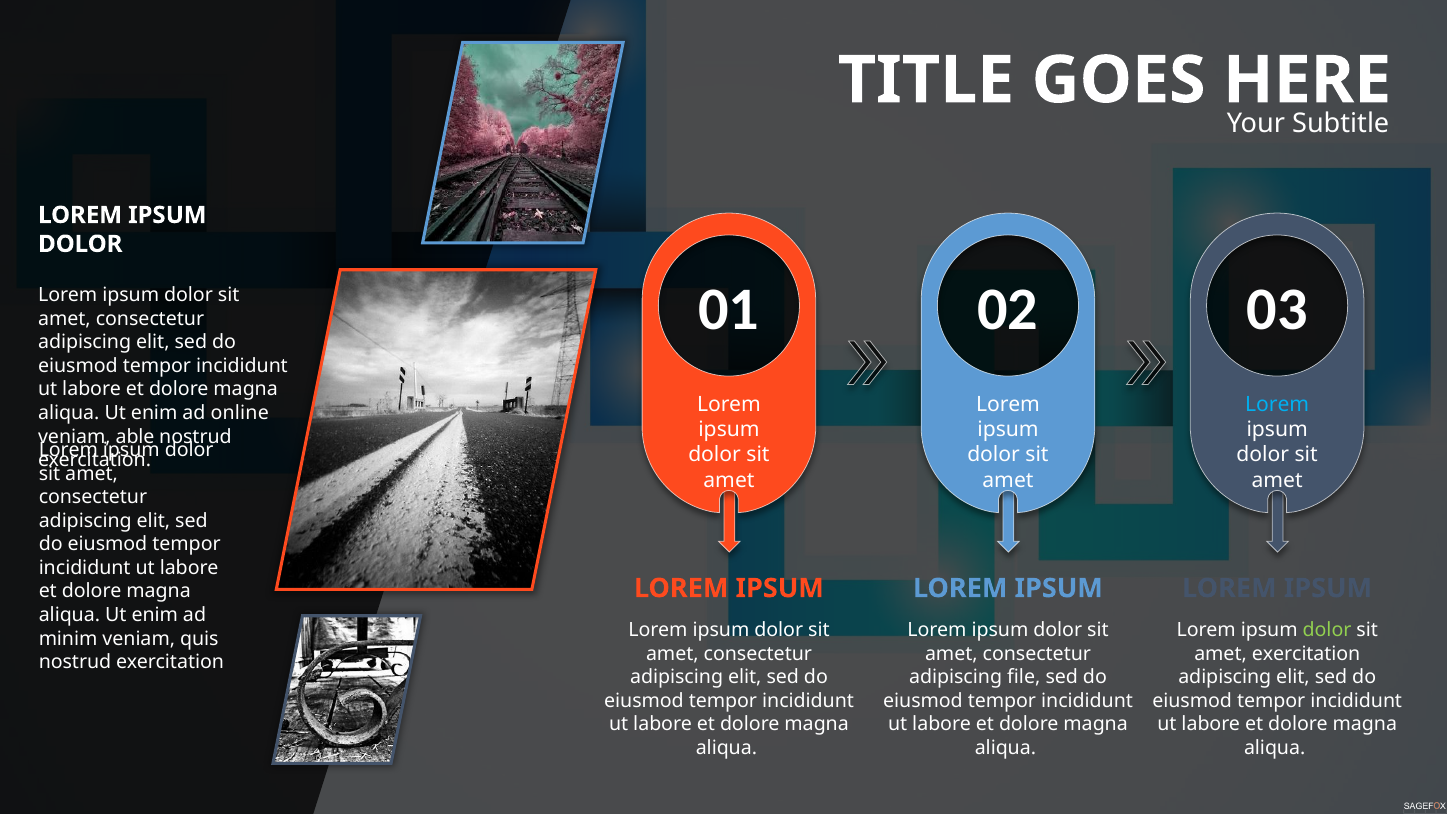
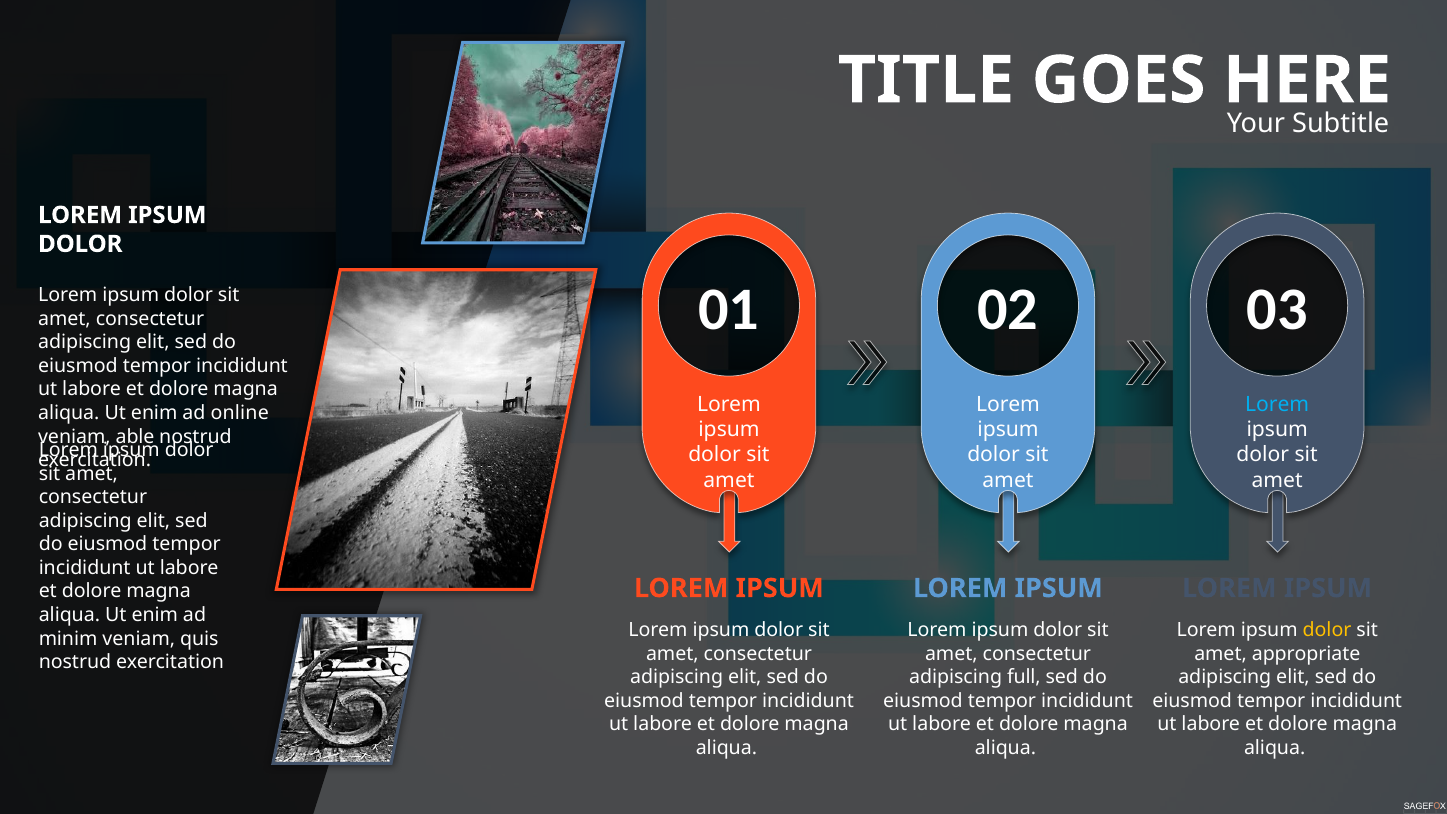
dolor at (1327, 630) colour: light green -> yellow
amet exercitation: exercitation -> appropriate
file: file -> full
